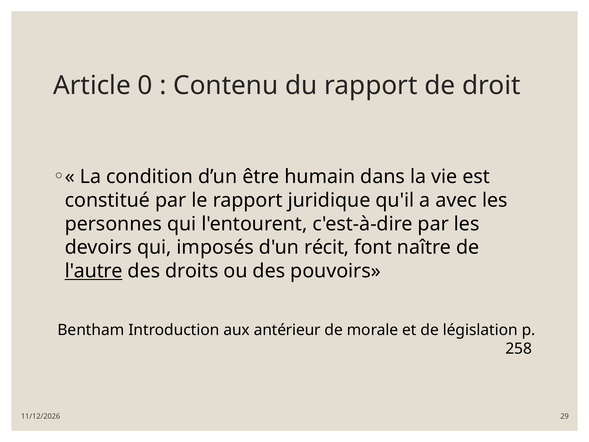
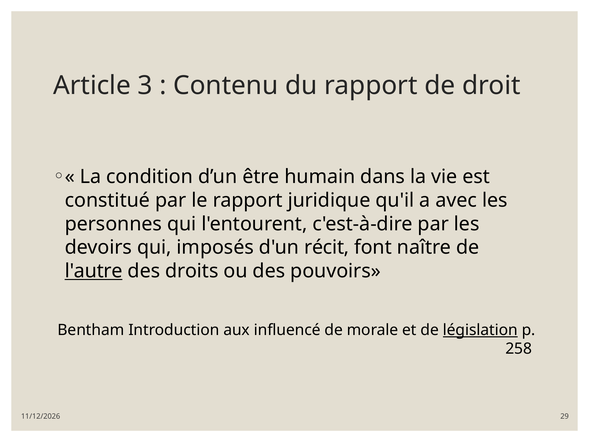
0: 0 -> 3
antérieur: antérieur -> influencé
législation underline: none -> present
